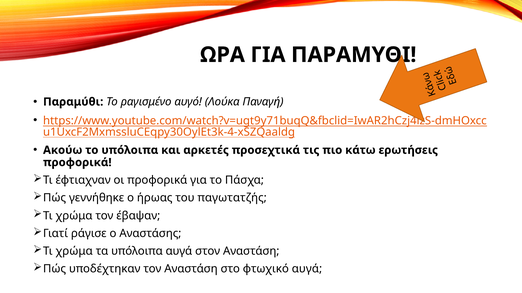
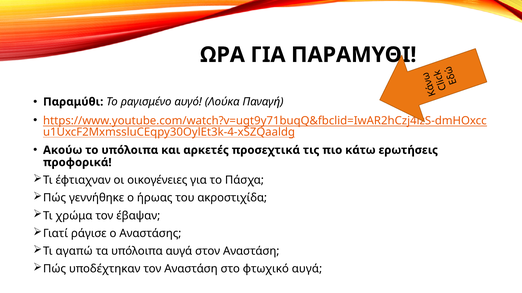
οι προφορικά: προφορικά -> οικογένειες
παγωτατζής: παγωτατζής -> ακροστιχίδα
χρώμα at (74, 252): χρώμα -> αγαπώ
